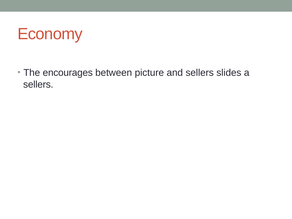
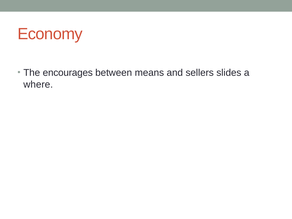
picture: picture -> means
sellers at (38, 84): sellers -> where
